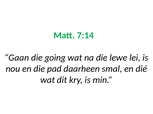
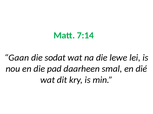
going: going -> sodat
